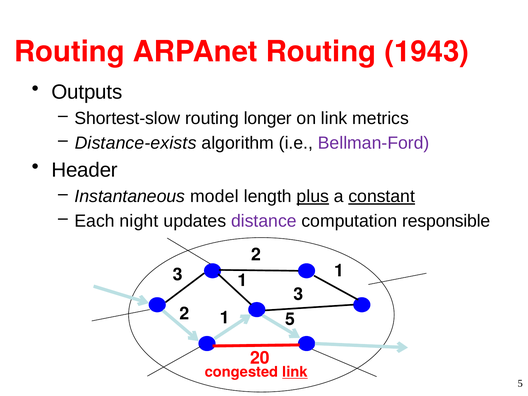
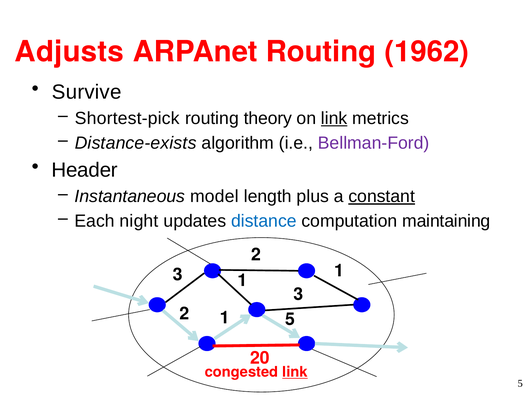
Routing at (69, 52): Routing -> Adjusts
1943: 1943 -> 1962
Outputs: Outputs -> Survive
Shortest-slow: Shortest-slow -> Shortest-pick
longer: longer -> theory
link at (334, 118) underline: none -> present
plus underline: present -> none
distance colour: purple -> blue
responsible: responsible -> maintaining
